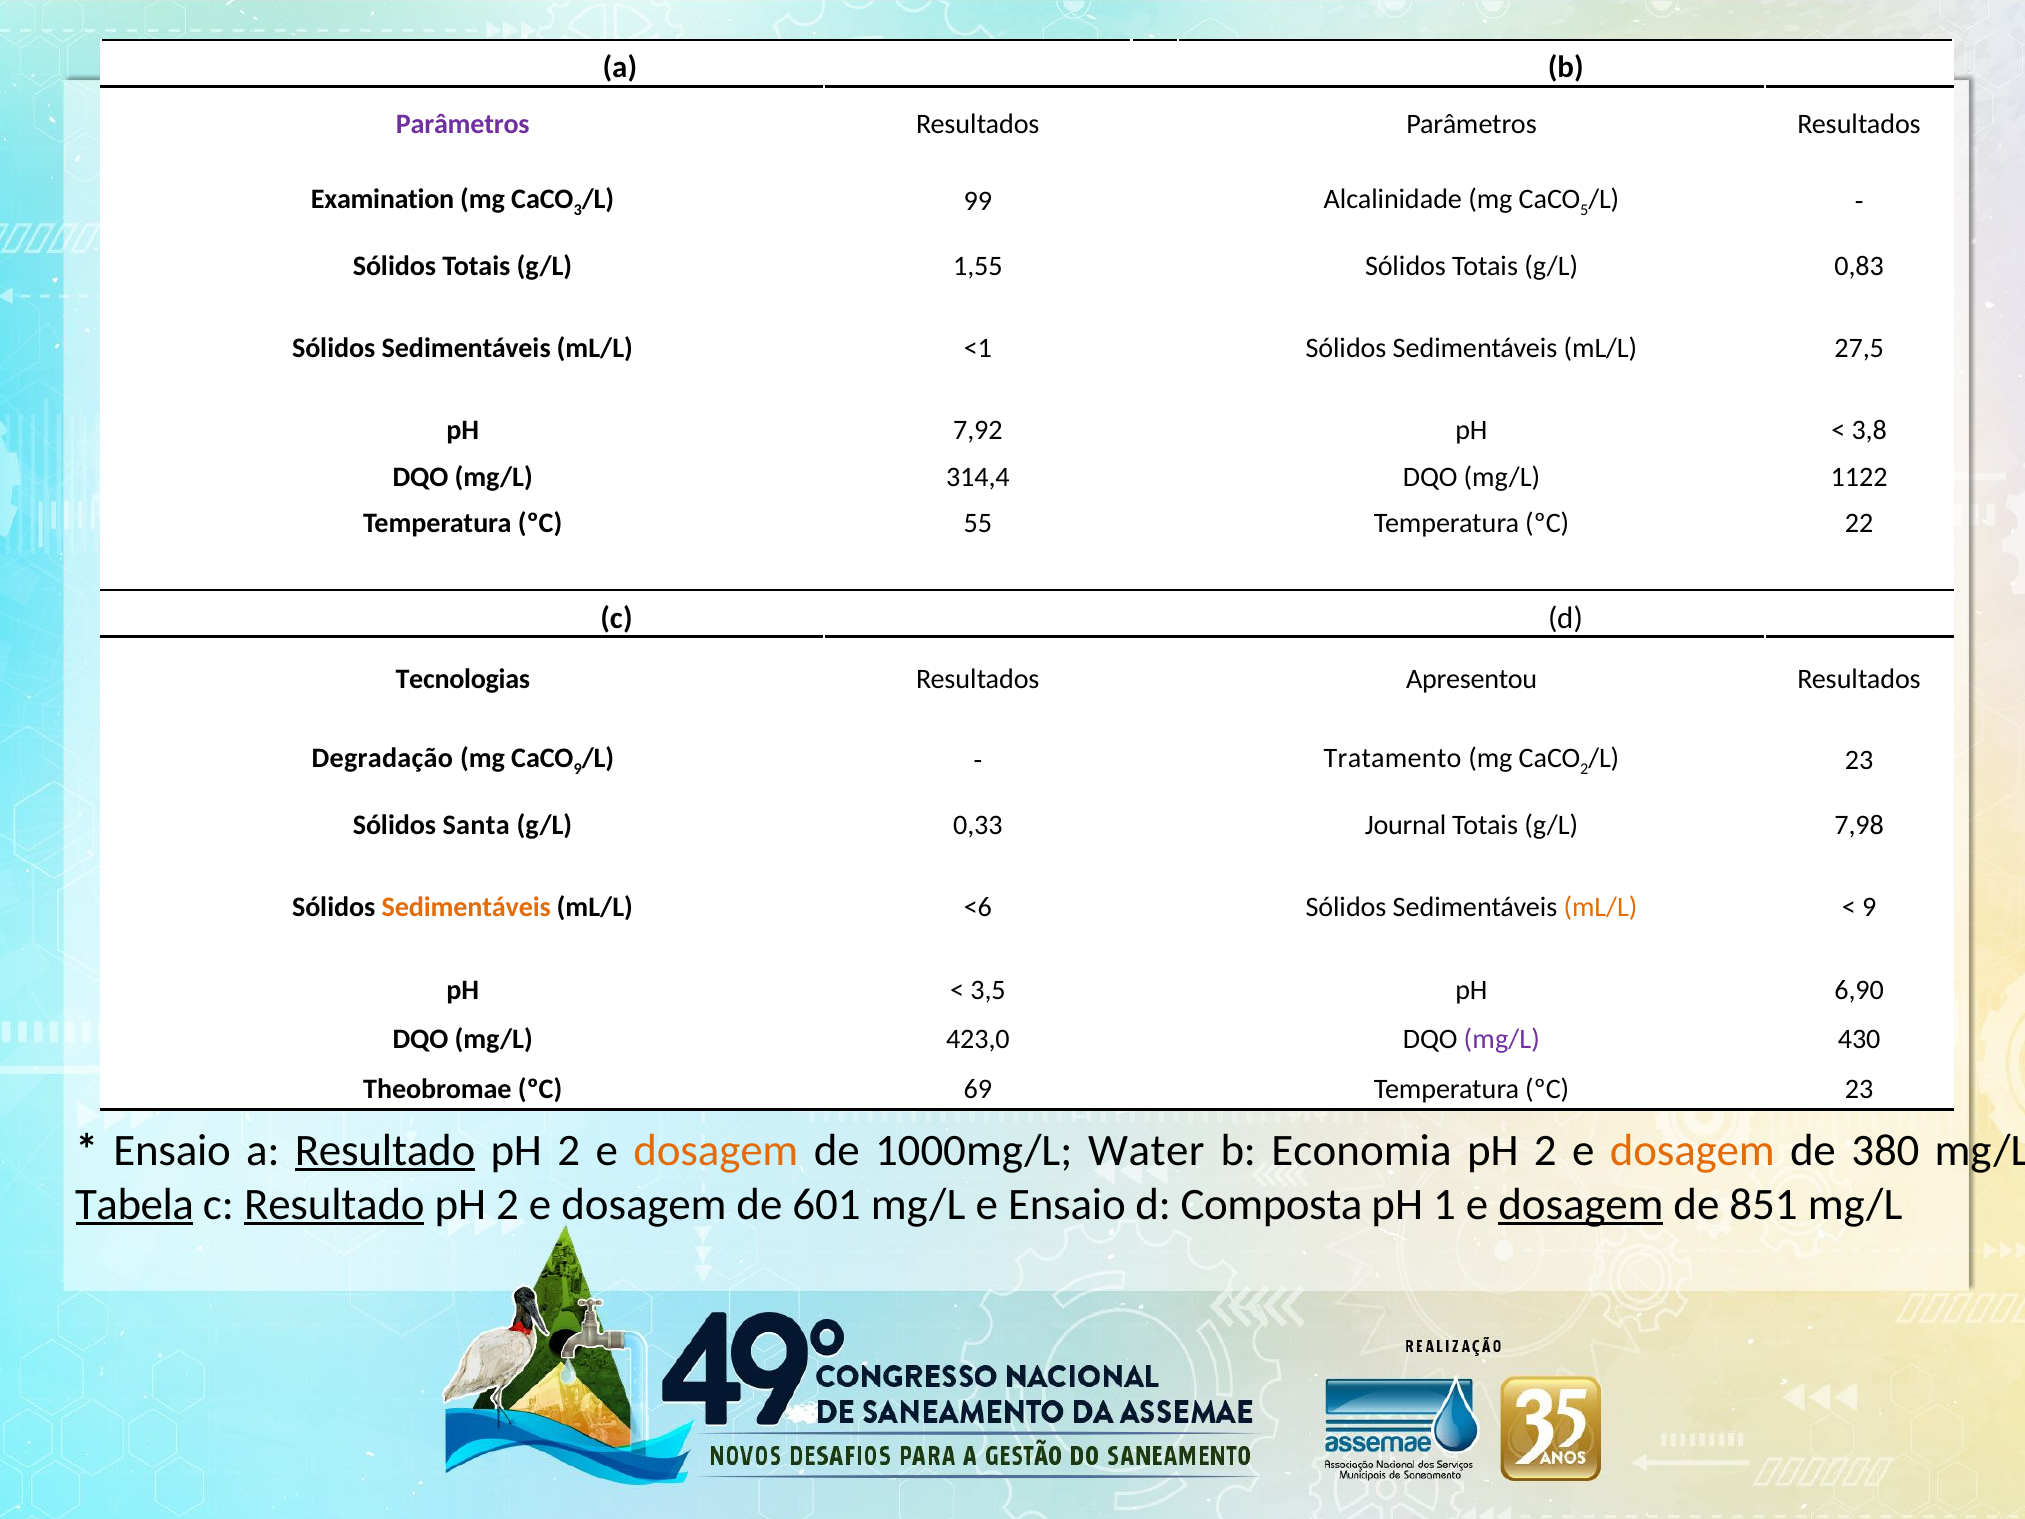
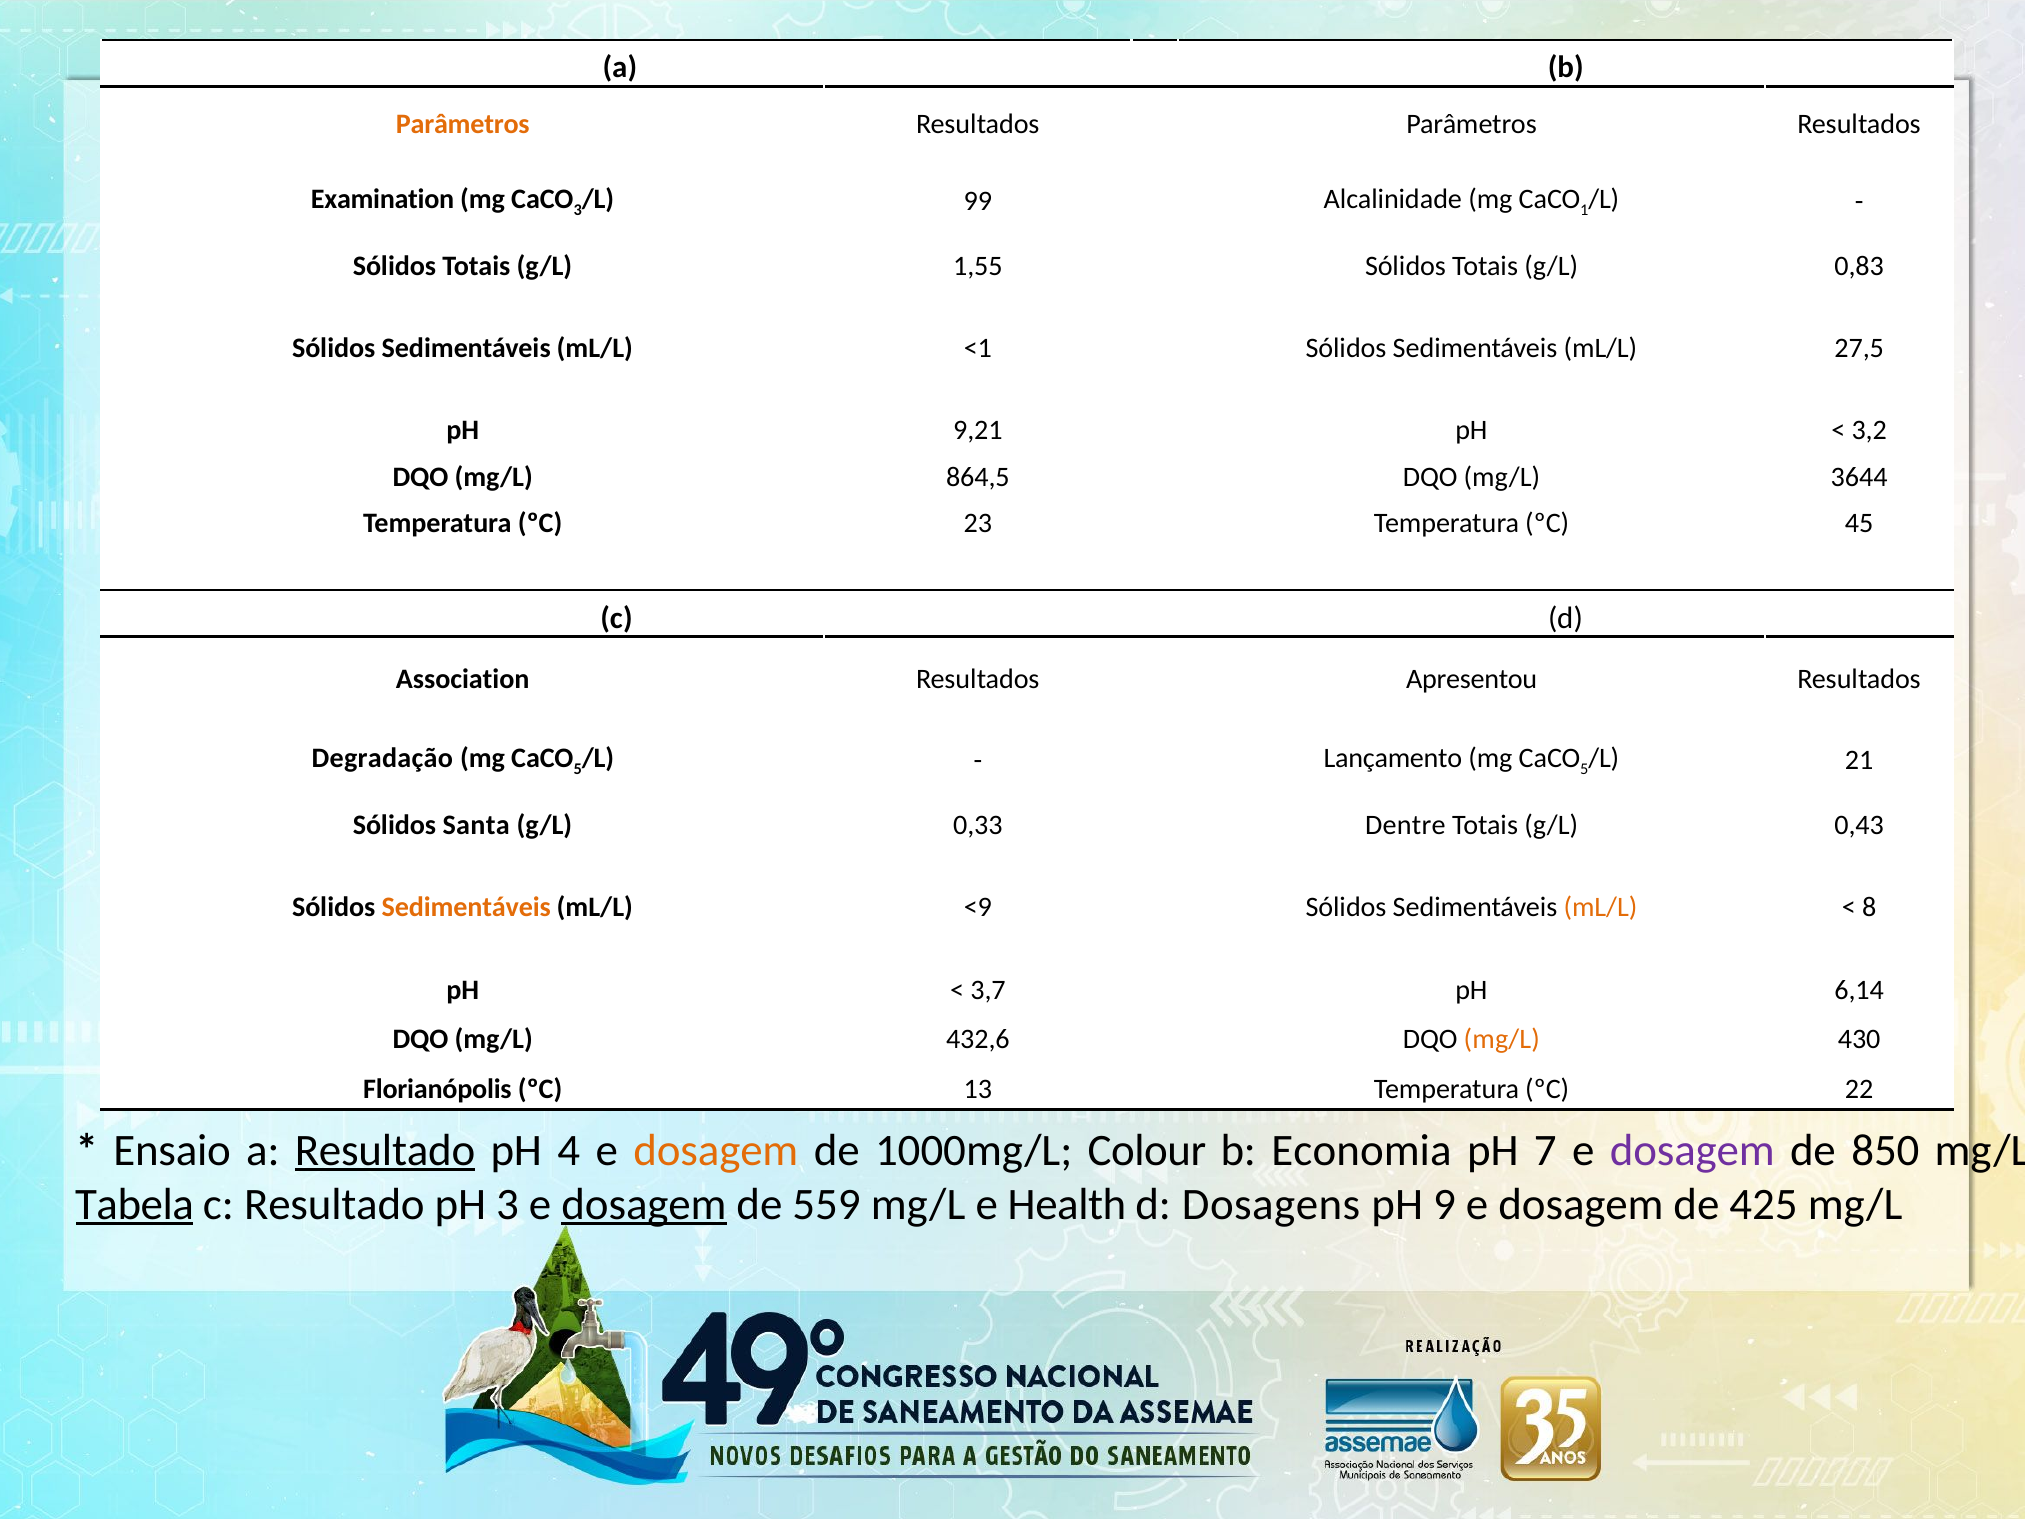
Parâmetros at (463, 124) colour: purple -> orange
5: 5 -> 1
7,92: 7,92 -> 9,21
3,8: 3,8 -> 3,2
314,4: 314,4 -> 864,5
1122: 1122 -> 3644
55: 55 -> 23
22: 22 -> 45
Tecnologias: Tecnologias -> Association
9 at (578, 769): 9 -> 5
Tratamento: Tratamento -> Lançamento
2 at (1584, 769): 2 -> 5
23 at (1859, 760): 23 -> 21
Journal: Journal -> Dentre
7,98: 7,98 -> 0,43
<6: <6 -> <9
9 at (1869, 907): 9 -> 8
3,5: 3,5 -> 3,7
6,90: 6,90 -> 6,14
423,0: 423,0 -> 432,6
mg/L at (1502, 1039) colour: purple -> orange
Theobromae: Theobromae -> Florianópolis
69: 69 -> 13
ºC 23: 23 -> 22
2 at (569, 1150): 2 -> 4
Water: Water -> Colour
2 at (1545, 1150): 2 -> 7
dosagem at (1692, 1150) colour: orange -> purple
380: 380 -> 850
Resultado at (334, 1204) underline: present -> none
2 at (508, 1204): 2 -> 3
dosagem at (644, 1204) underline: none -> present
601: 601 -> 559
e Ensaio: Ensaio -> Health
d Composta: Composta -> Dosagens
1: 1 -> 9
dosagem at (1581, 1204) underline: present -> none
851: 851 -> 425
